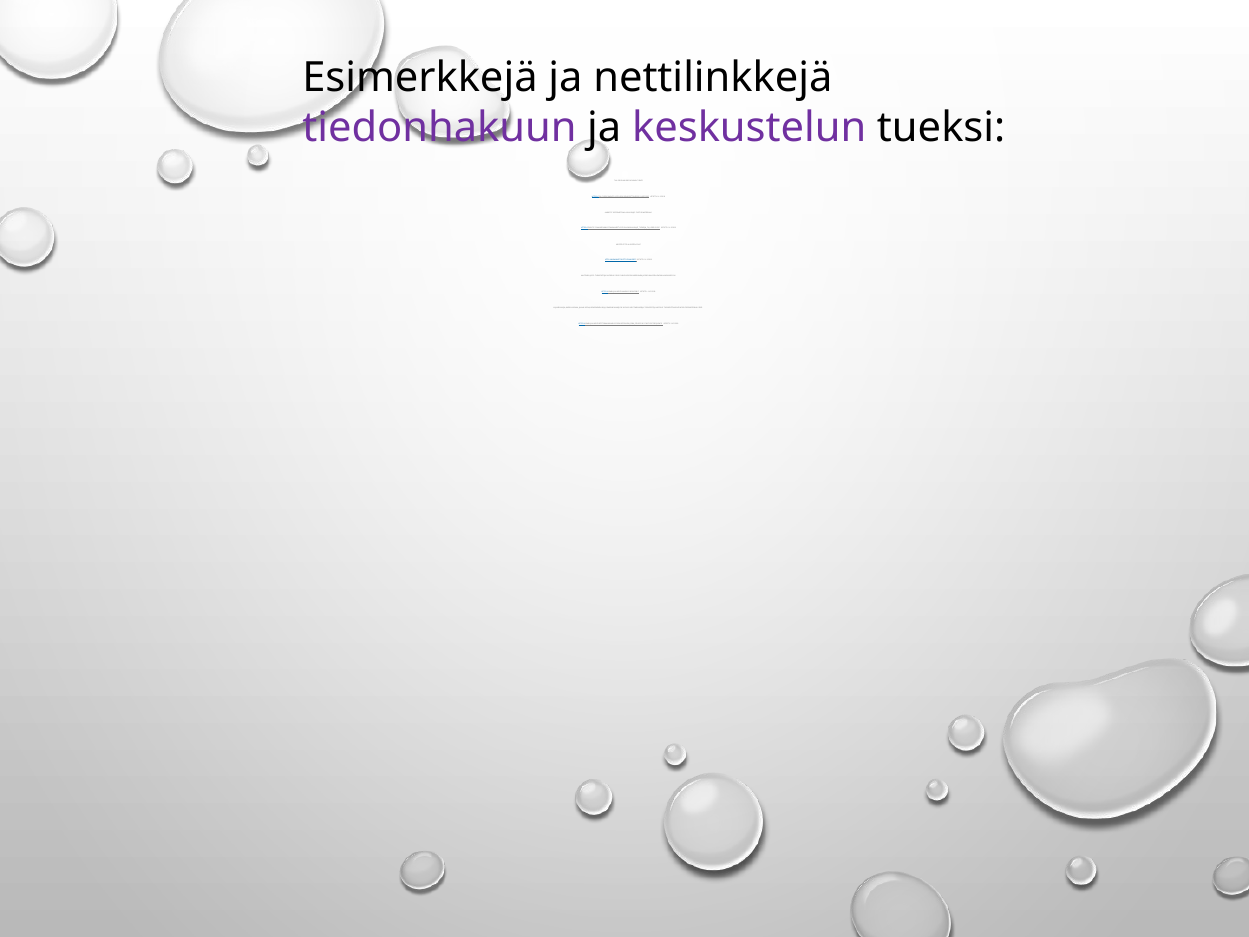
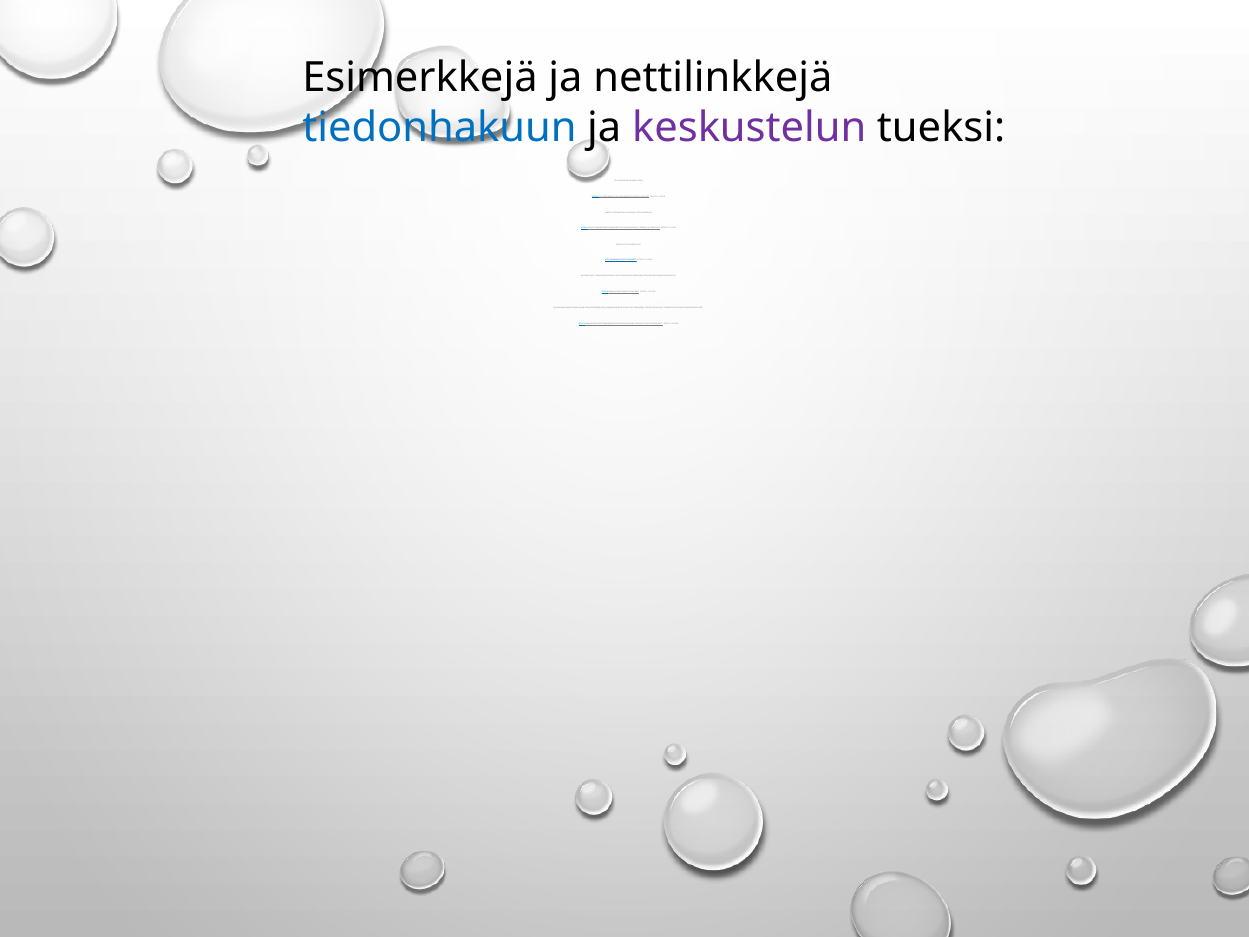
tiedonhakuun colour: purple -> blue
